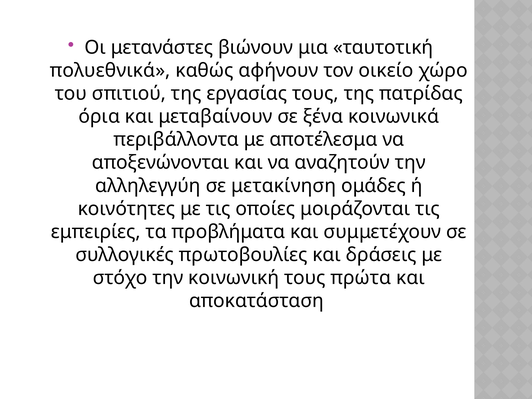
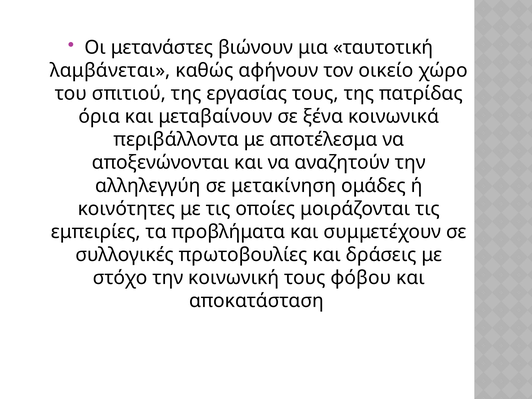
πολυεθνικά: πολυεθνικά -> λαμβάνεται
πρώτα: πρώτα -> φόβου
